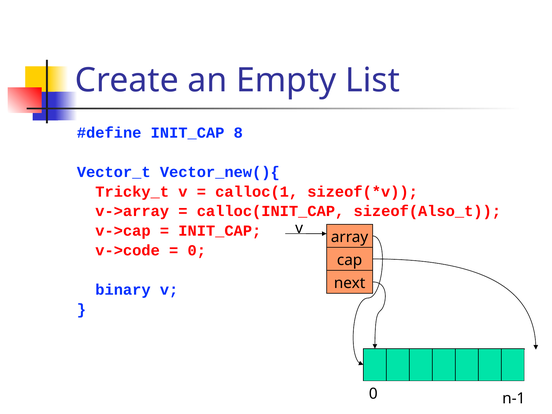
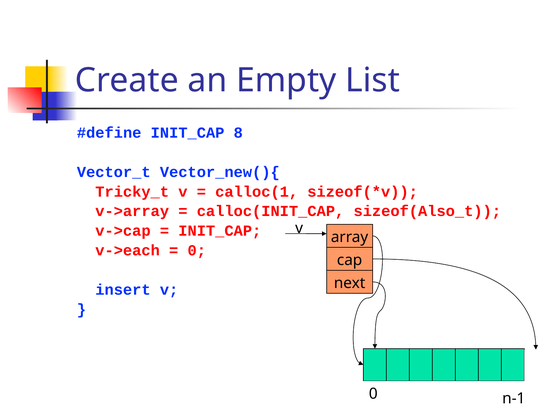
v->code: v->code -> v->each
binary: binary -> insert
